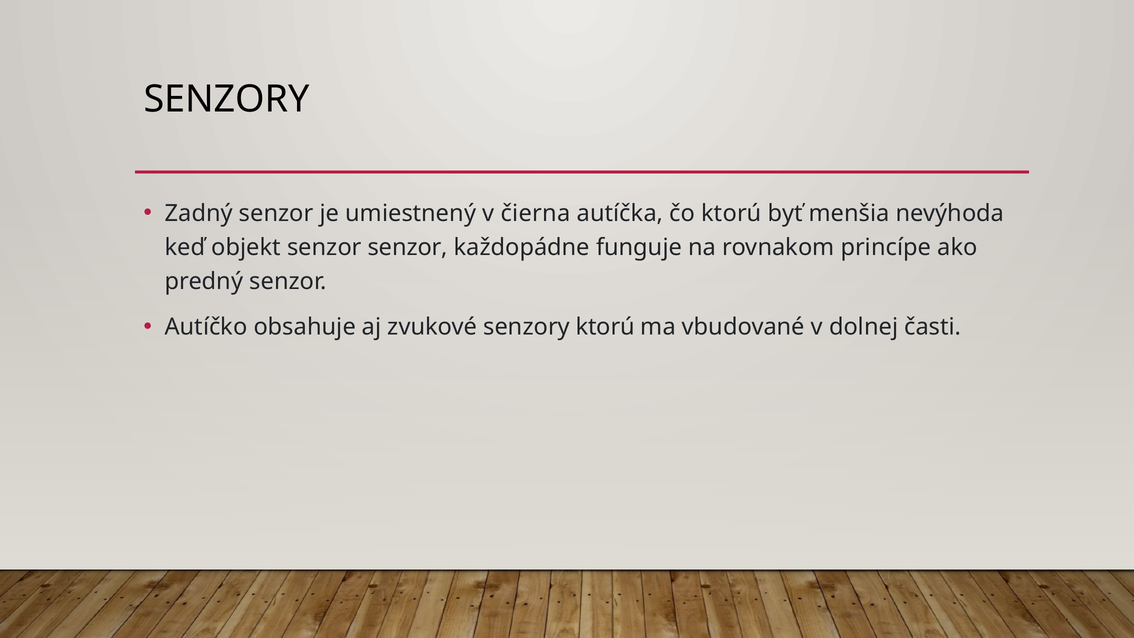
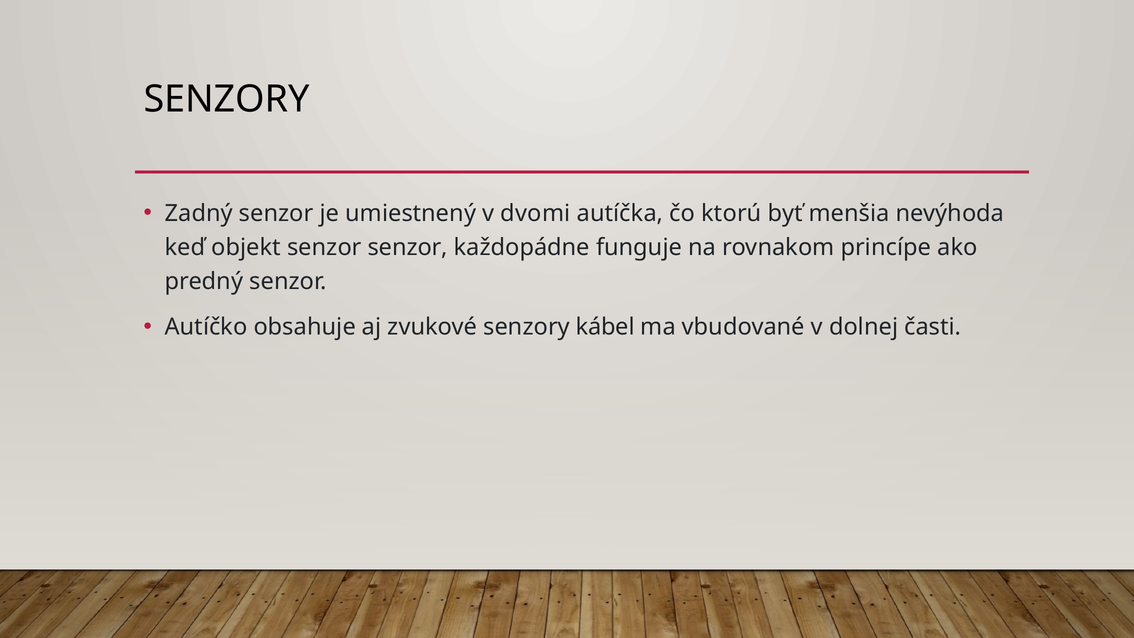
čierna: čierna -> dvomi
senzory ktorú: ktorú -> kábel
